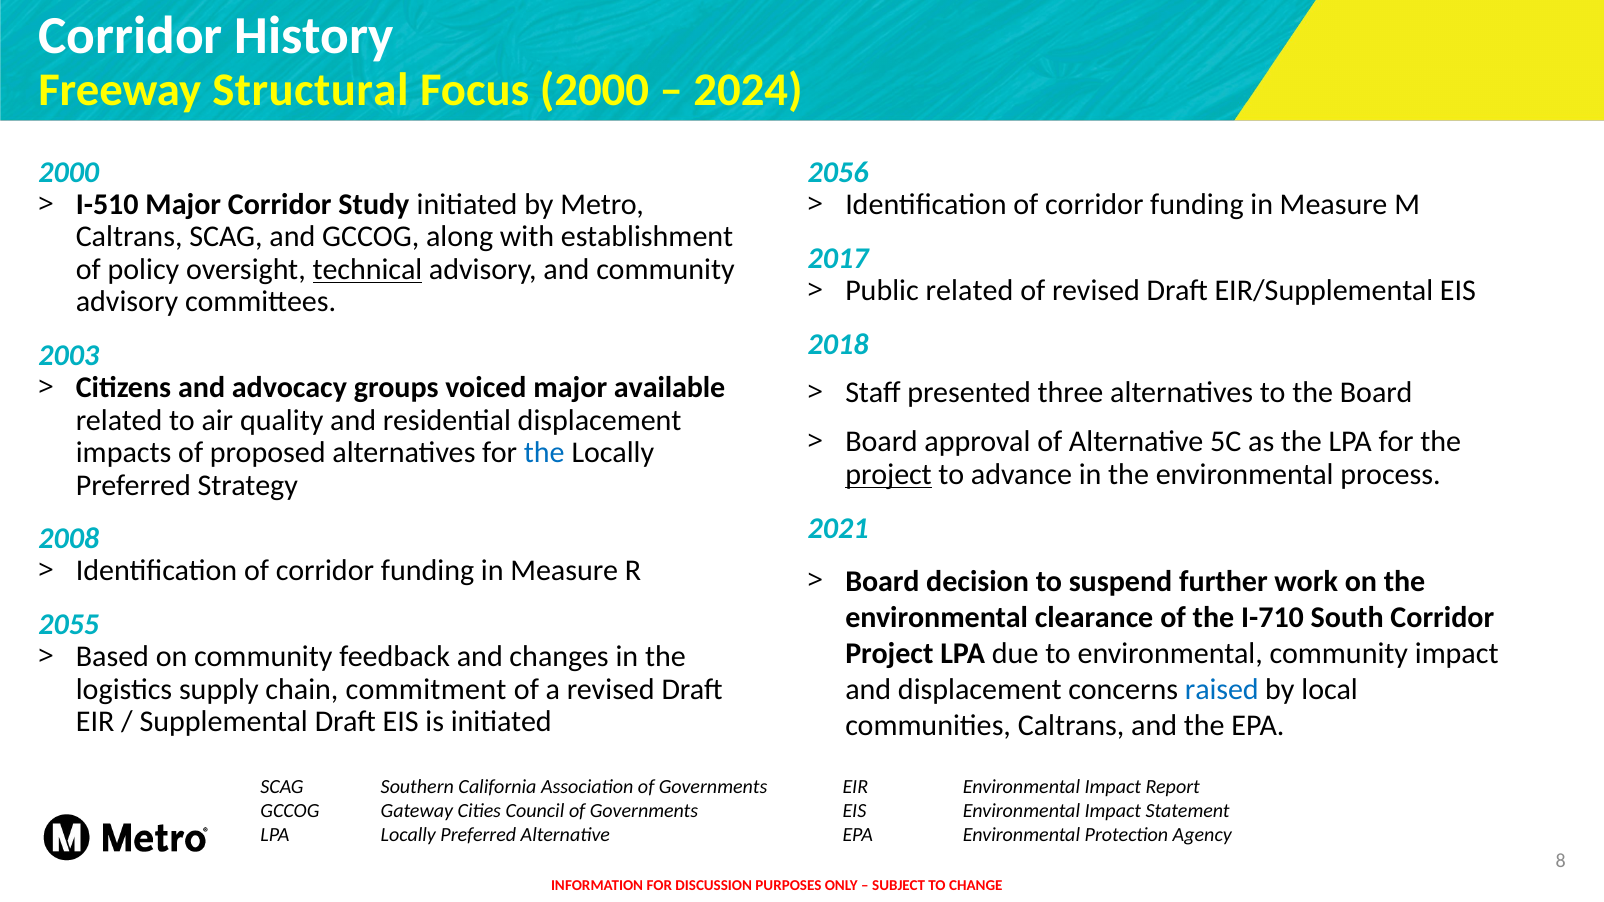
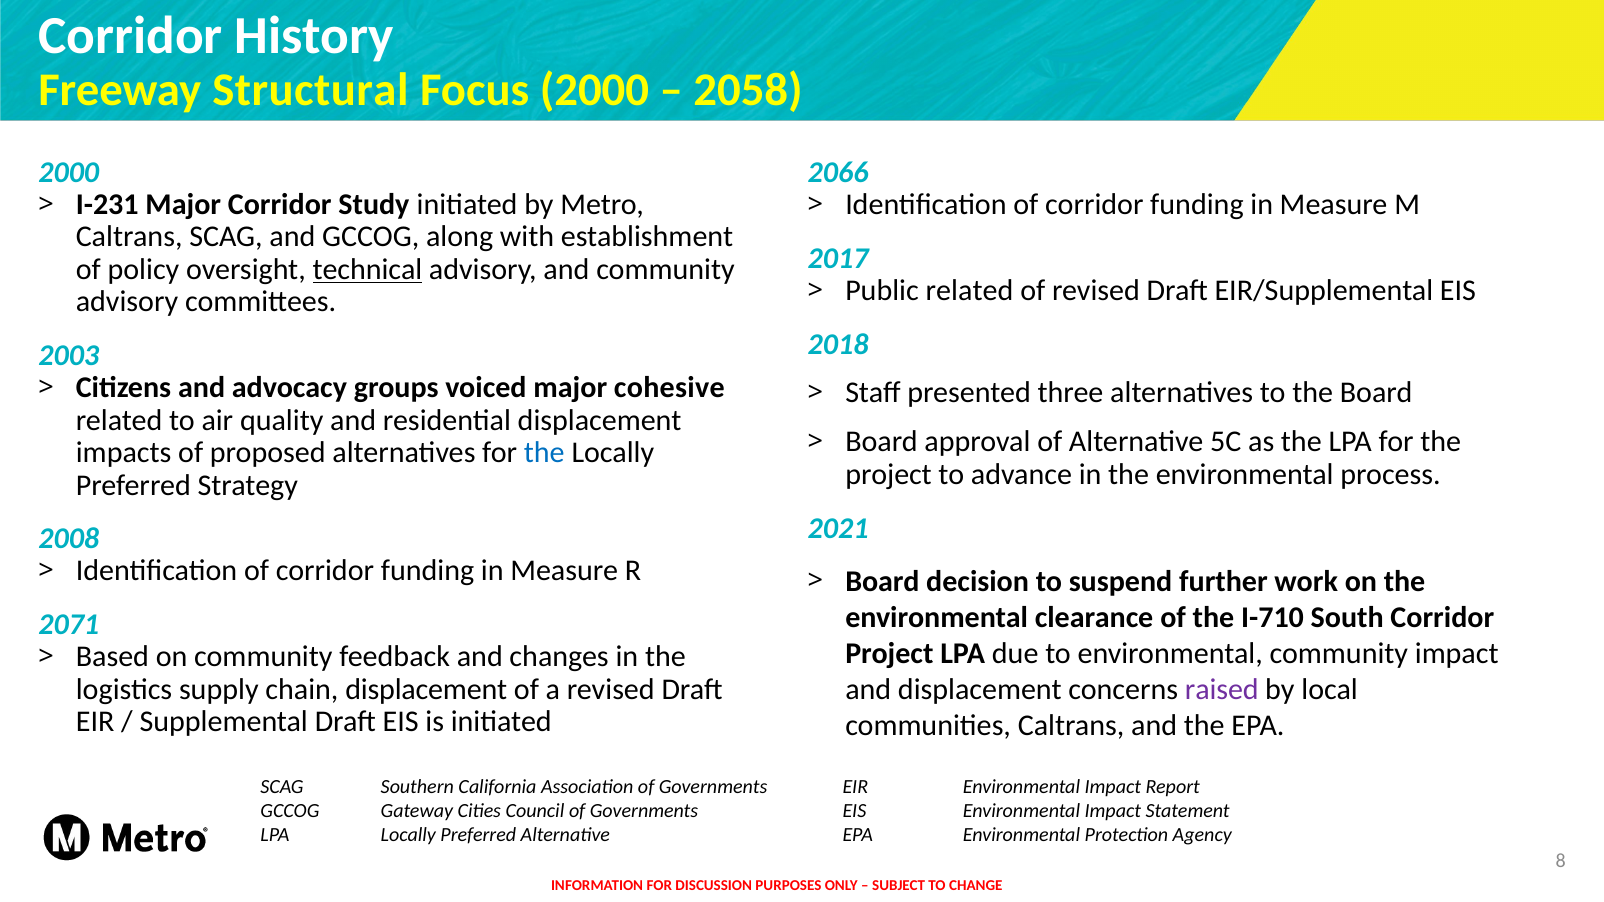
2024: 2024 -> 2058
2056: 2056 -> 2066
I-510: I-510 -> I-231
available: available -> cohesive
project at (889, 475) underline: present -> none
2055: 2055 -> 2071
chain commitment: commitment -> displacement
raised colour: blue -> purple
